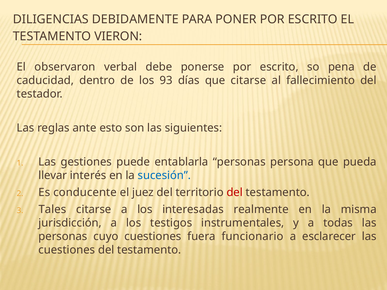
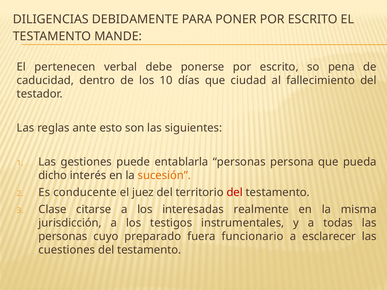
VIERON: VIERON -> MANDE
observaron: observaron -> pertenecen
93: 93 -> 10
que citarse: citarse -> ciudad
llevar: llevar -> dicho
sucesión colour: blue -> orange
Tales: Tales -> Clase
cuyo cuestiones: cuestiones -> preparado
